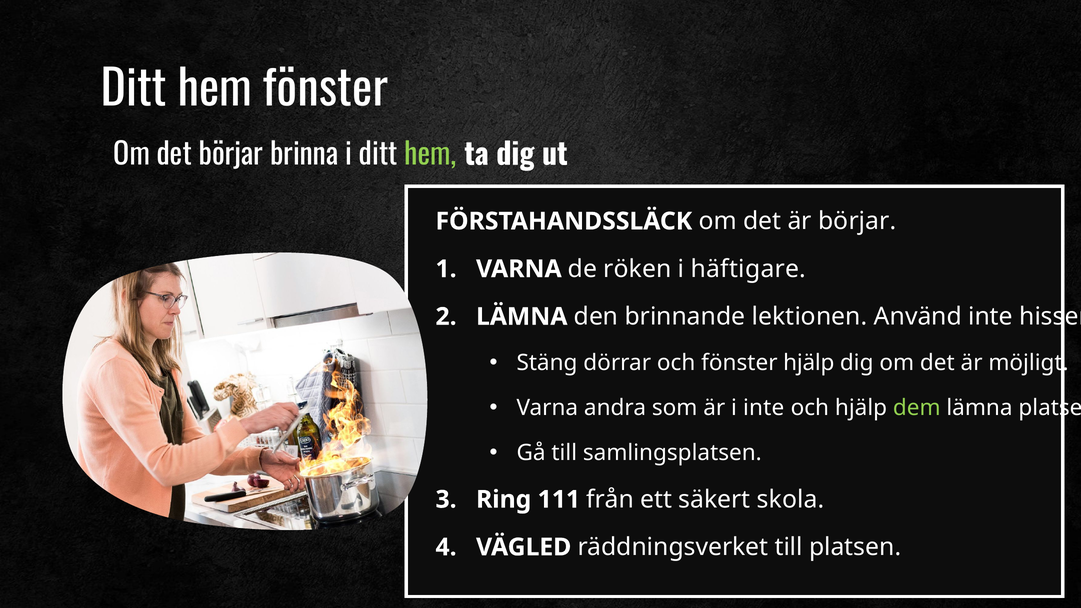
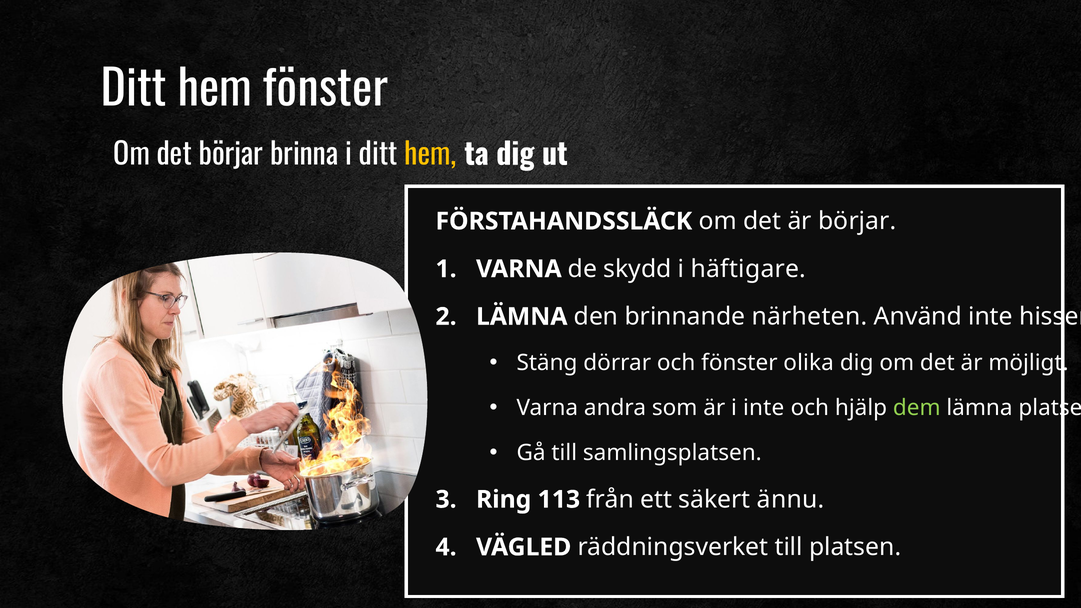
hem at (430, 155) colour: light green -> yellow
röken: röken -> skydd
lektionen: lektionen -> närheten
fönster hjälp: hjälp -> olika
111: 111 -> 113
skola: skola -> ännu
